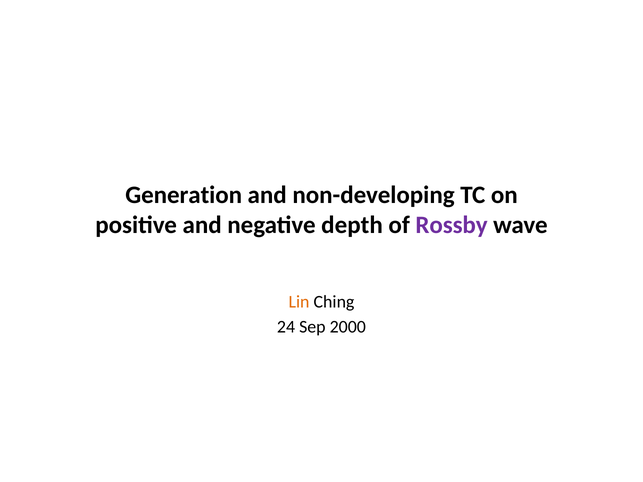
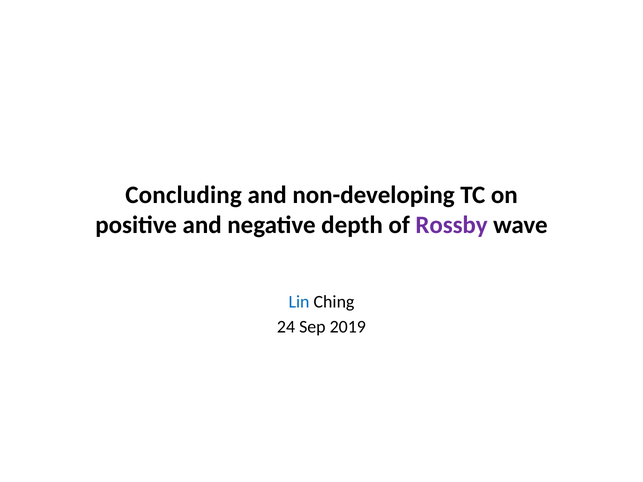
Generation: Generation -> Concluding
Lin colour: orange -> blue
2000: 2000 -> 2019
